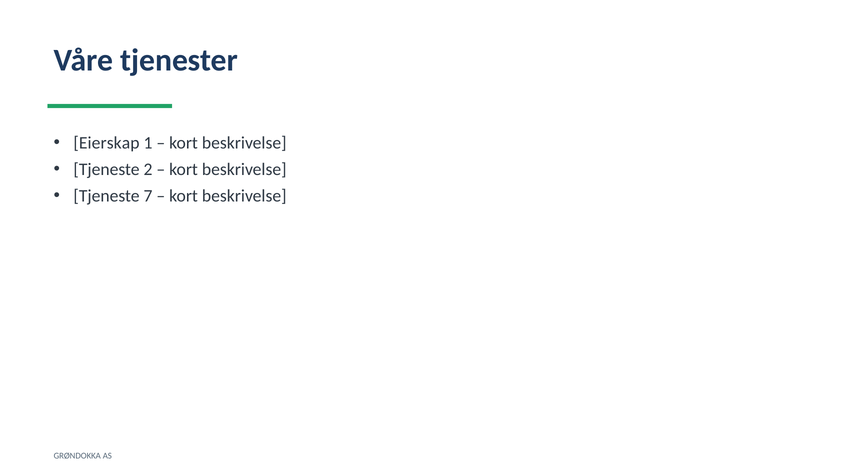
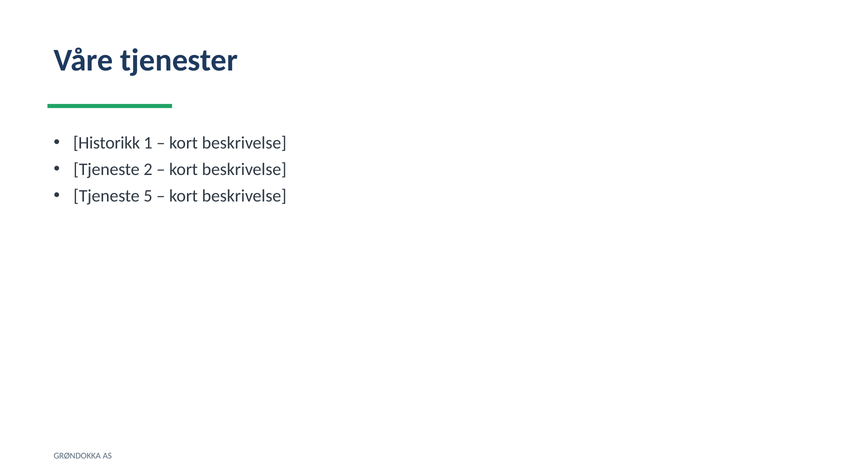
Eierskap: Eierskap -> Historikk
7: 7 -> 5
